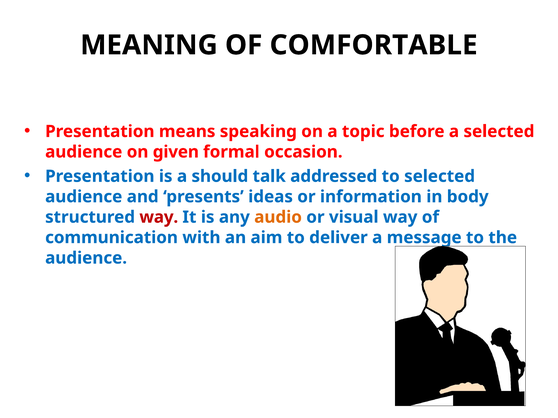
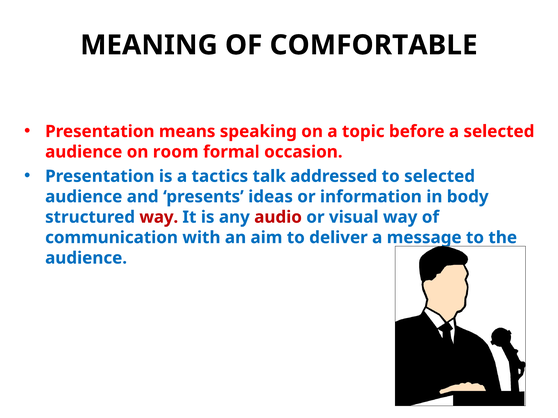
given: given -> room
should: should -> tactics
audio colour: orange -> red
